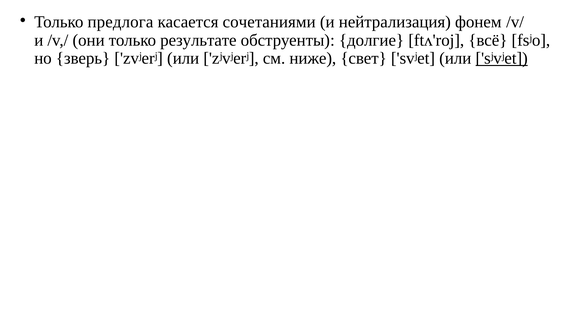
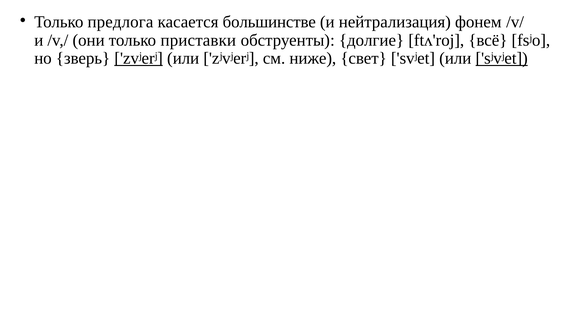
сочетаниями: сочетаниями -> большинстве
результате: результате -> приставки
zvʲerʲ underline: none -> present
